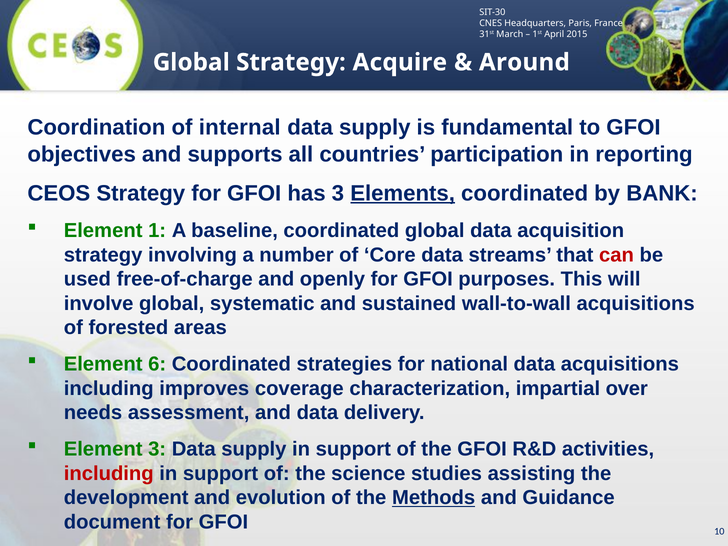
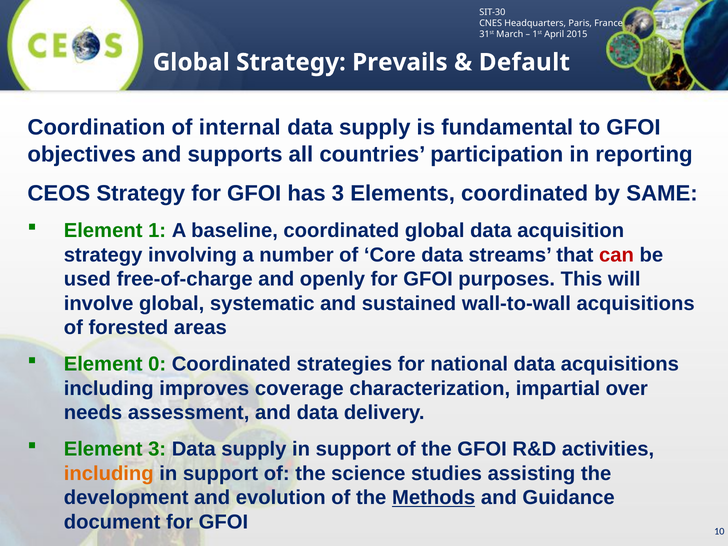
Acquire: Acquire -> Prevails
Around: Around -> Default
Elements underline: present -> none
BANK: BANK -> SAME
6: 6 -> 0
including at (109, 473) colour: red -> orange
